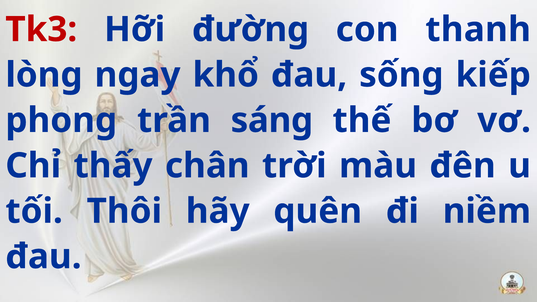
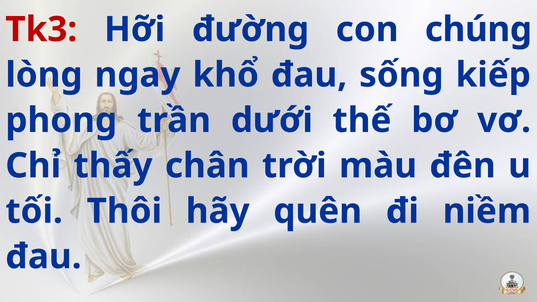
thanh: thanh -> chúng
sáng: sáng -> dưới
